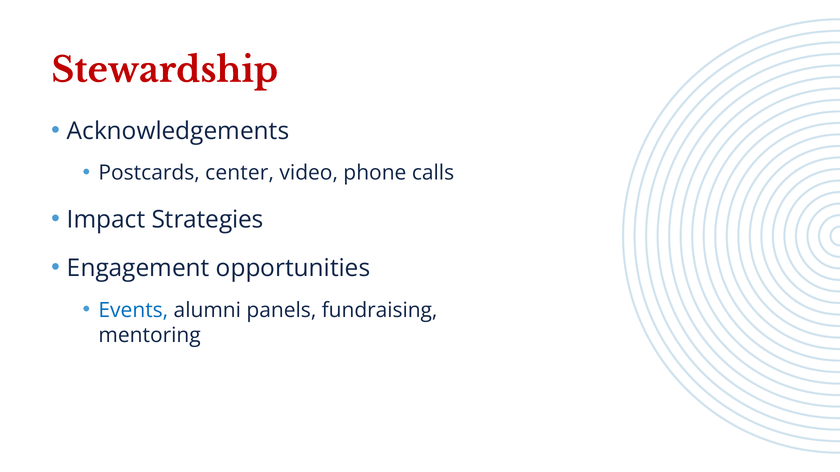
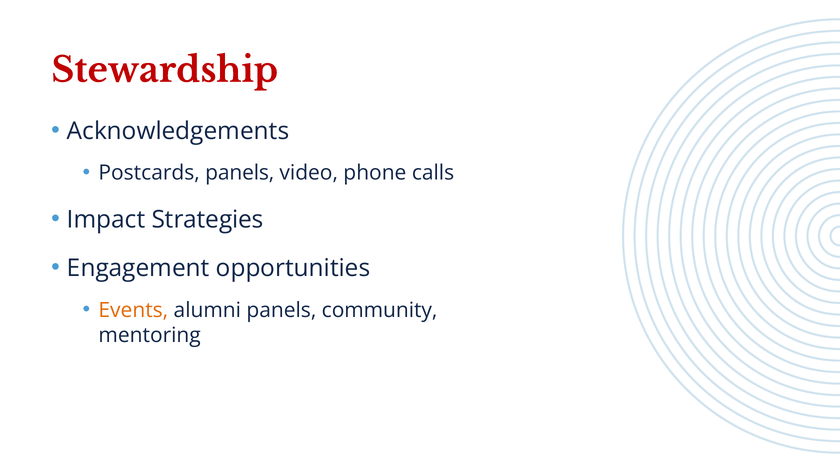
Postcards center: center -> panels
Events colour: blue -> orange
fundraising: fundraising -> community
